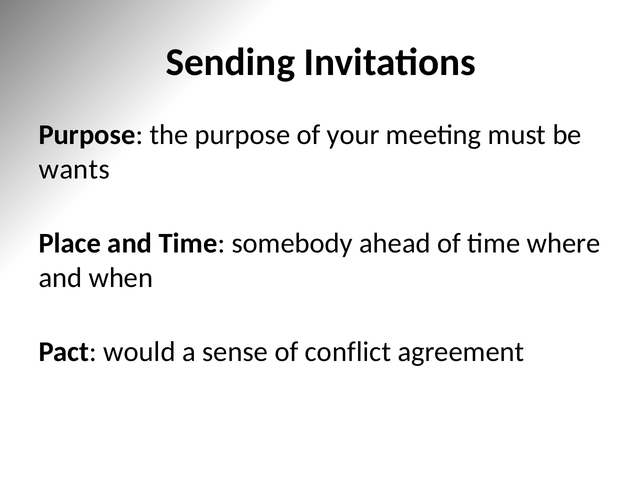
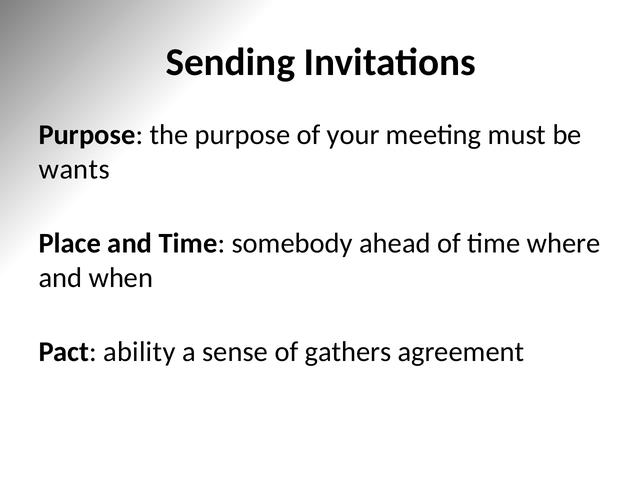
would: would -> ability
conflict: conflict -> gathers
